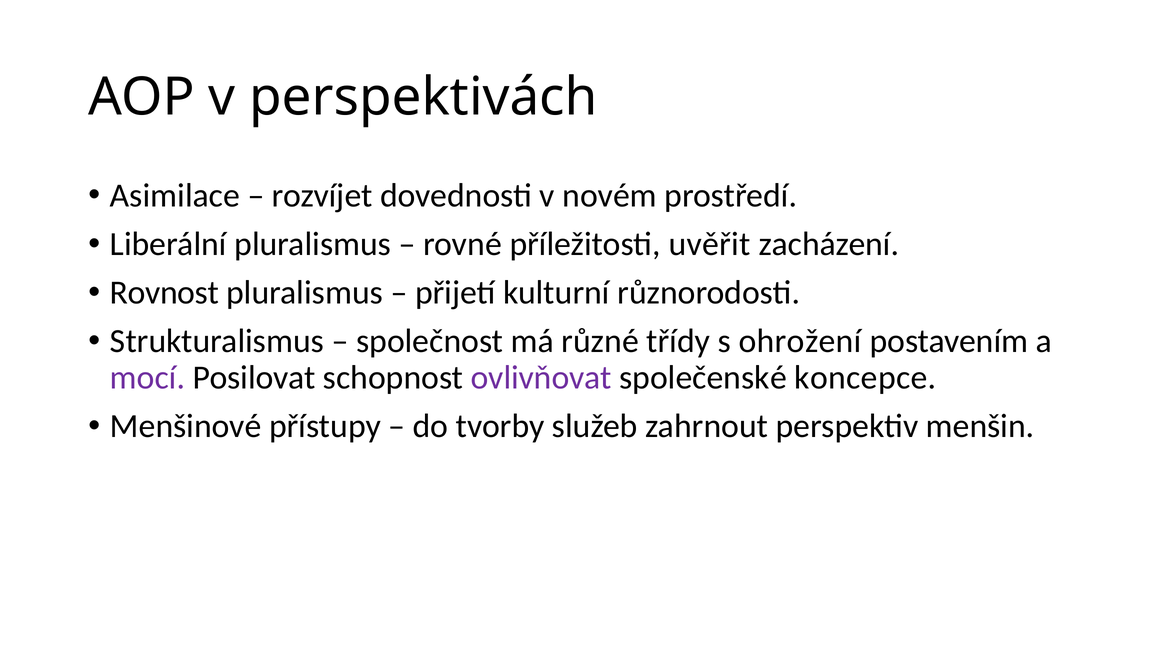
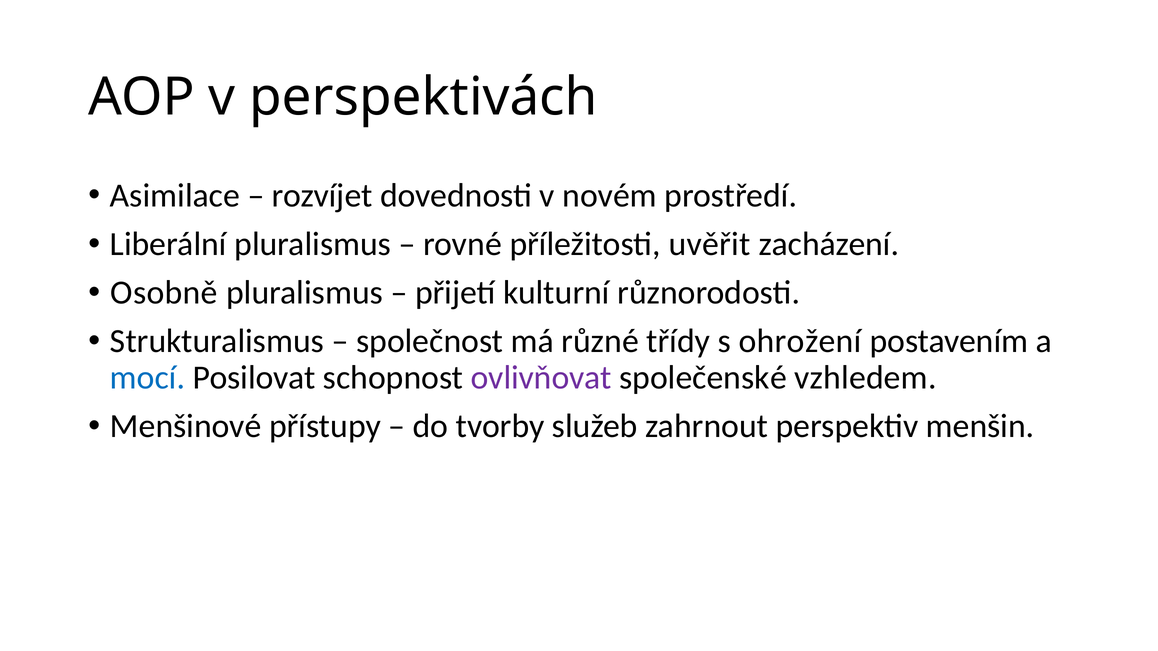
Rovnost: Rovnost -> Osobně
mocí colour: purple -> blue
koncepce: koncepce -> vzhledem
